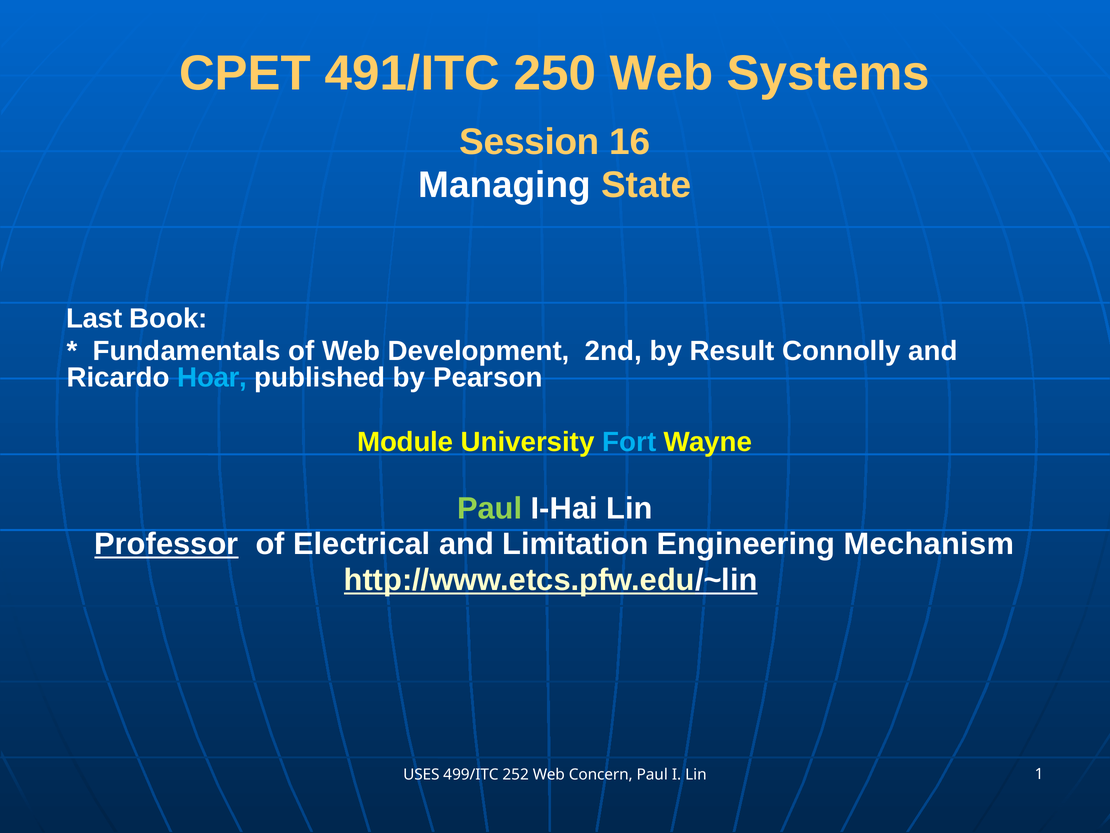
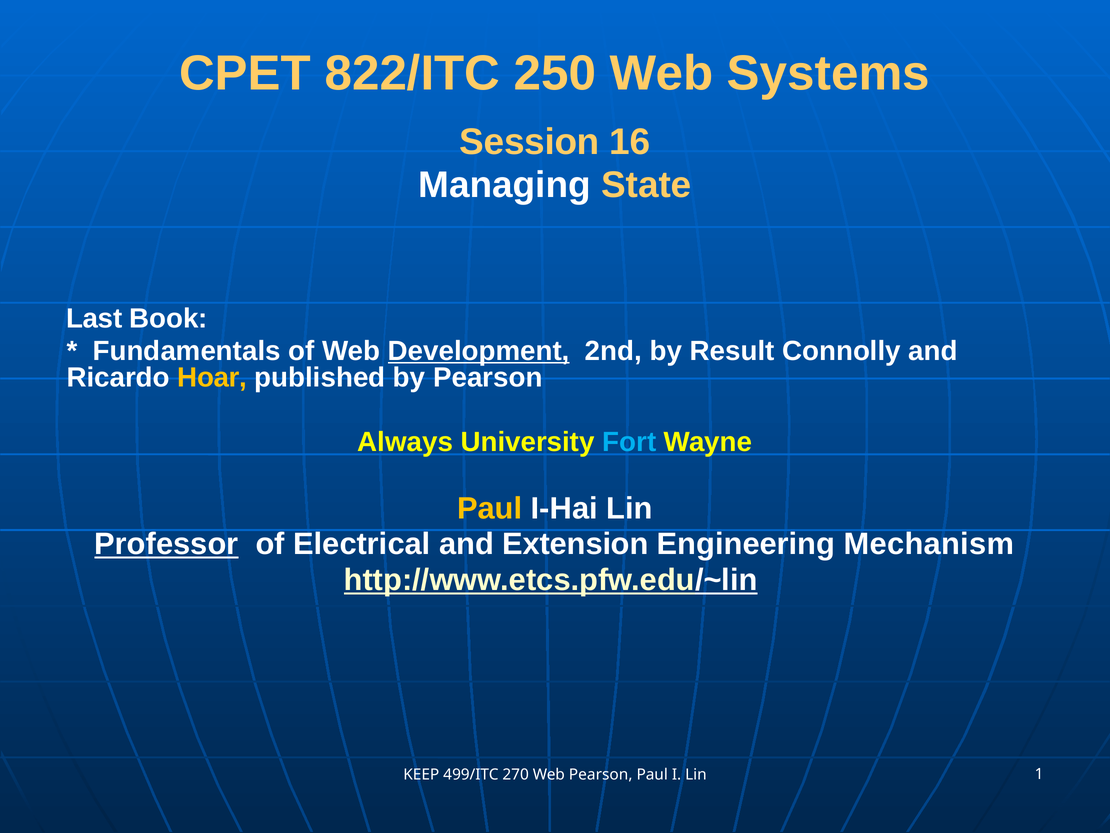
491/ITC: 491/ITC -> 822/ITC
Development underline: none -> present
Hoar colour: light blue -> yellow
Module: Module -> Always
Paul at (490, 508) colour: light green -> yellow
Limitation: Limitation -> Extension
USES: USES -> KEEP
252: 252 -> 270
Web Concern: Concern -> Pearson
